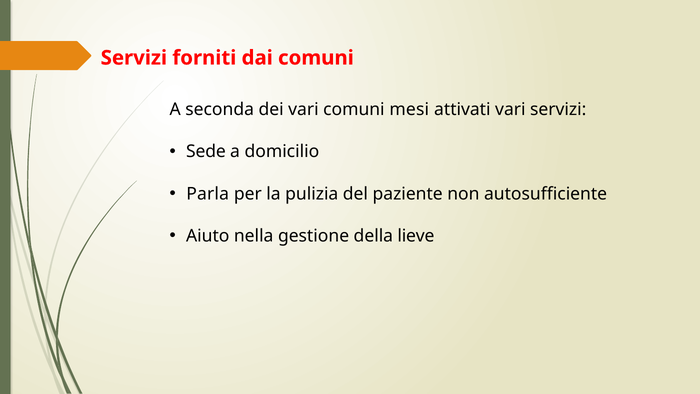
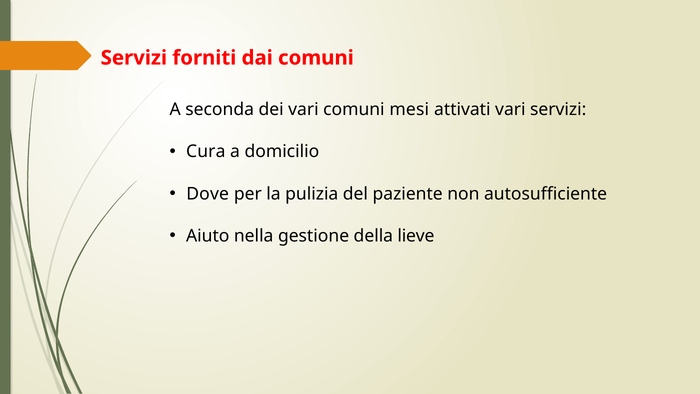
Sede: Sede -> Cura
Parla: Parla -> Dove
